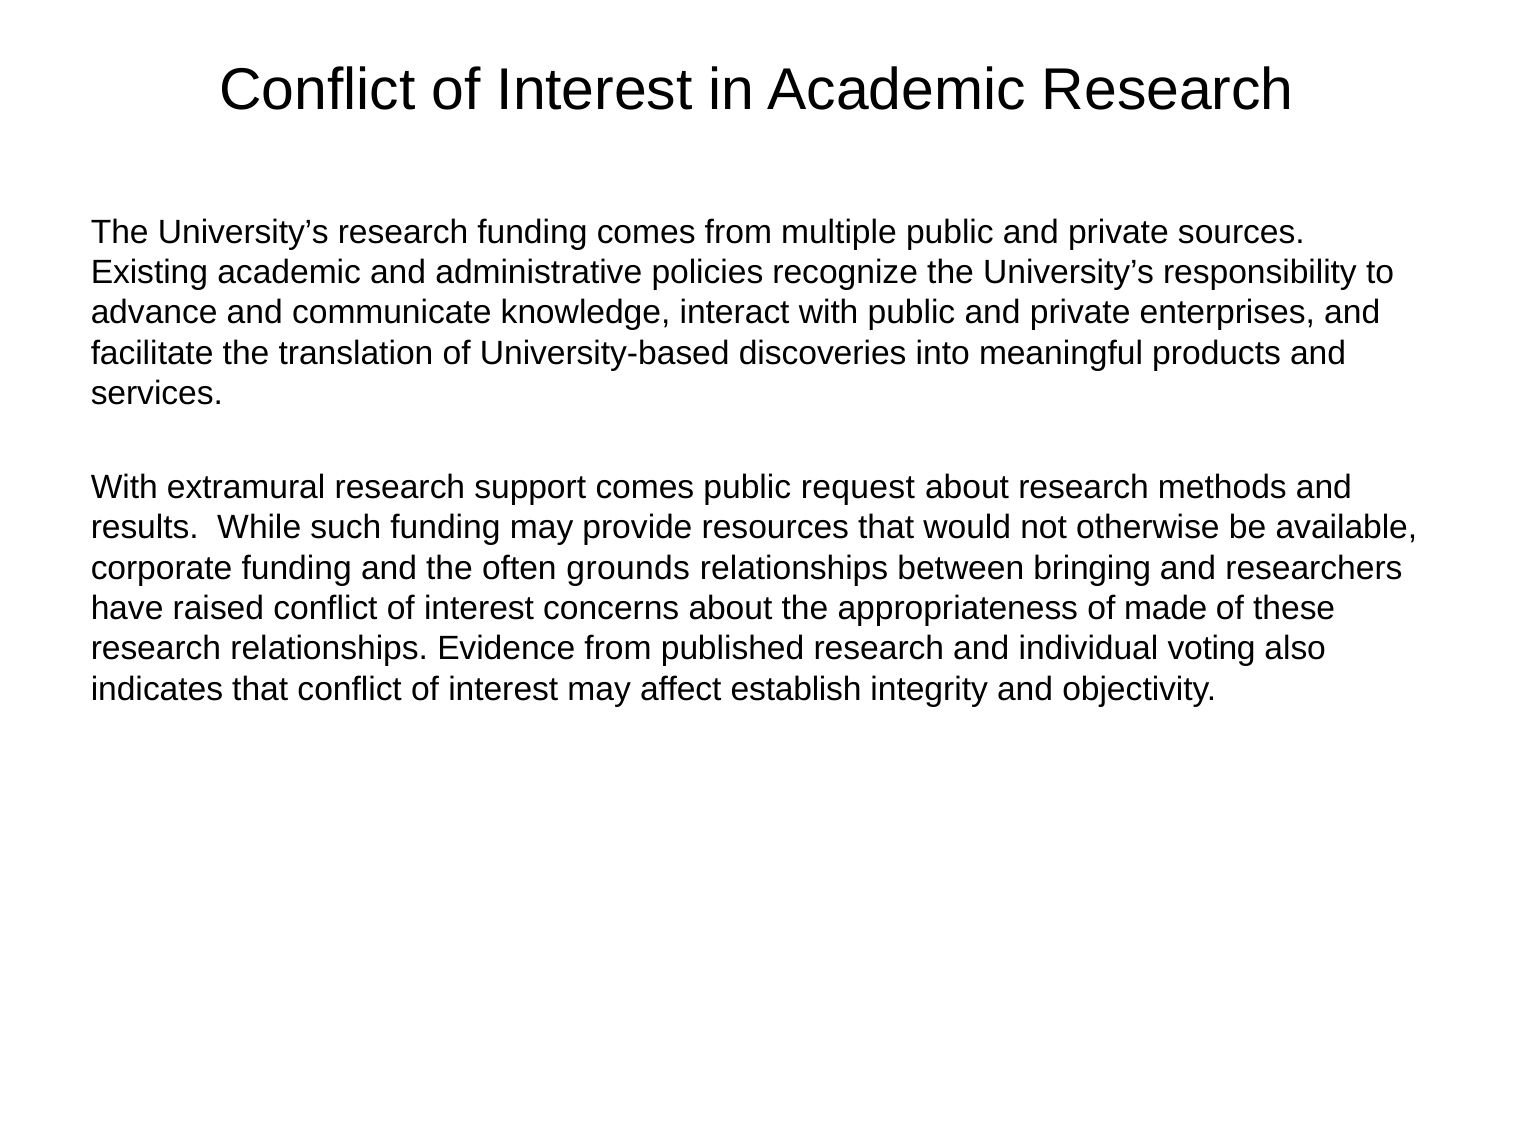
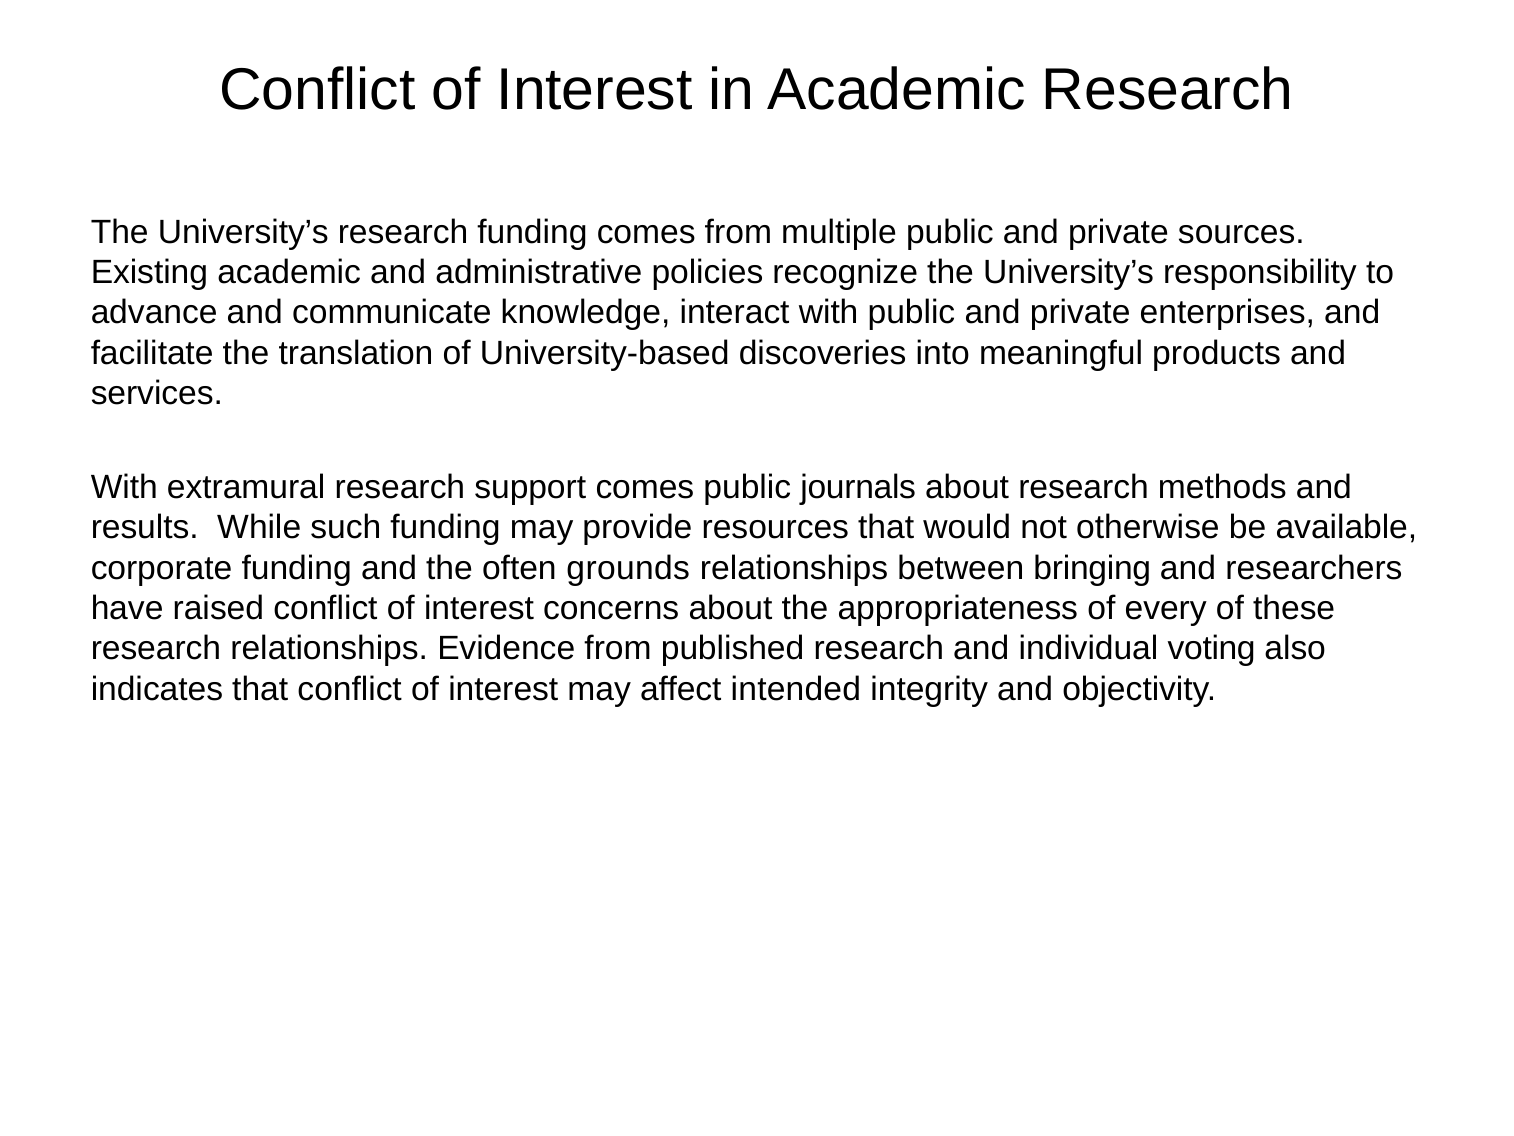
request: request -> journals
made: made -> every
establish: establish -> intended
